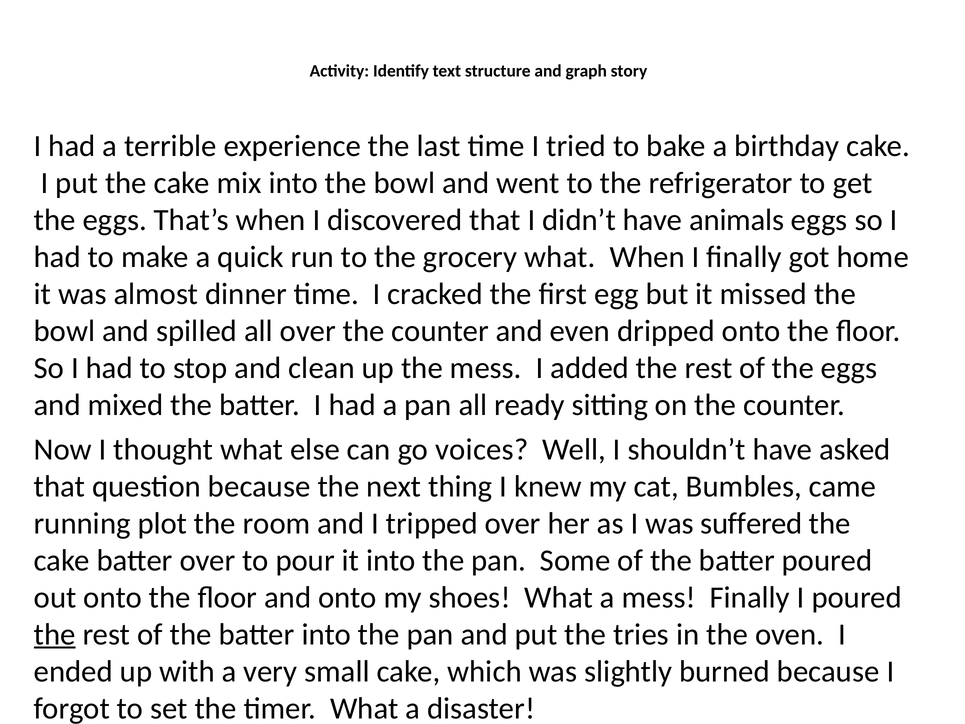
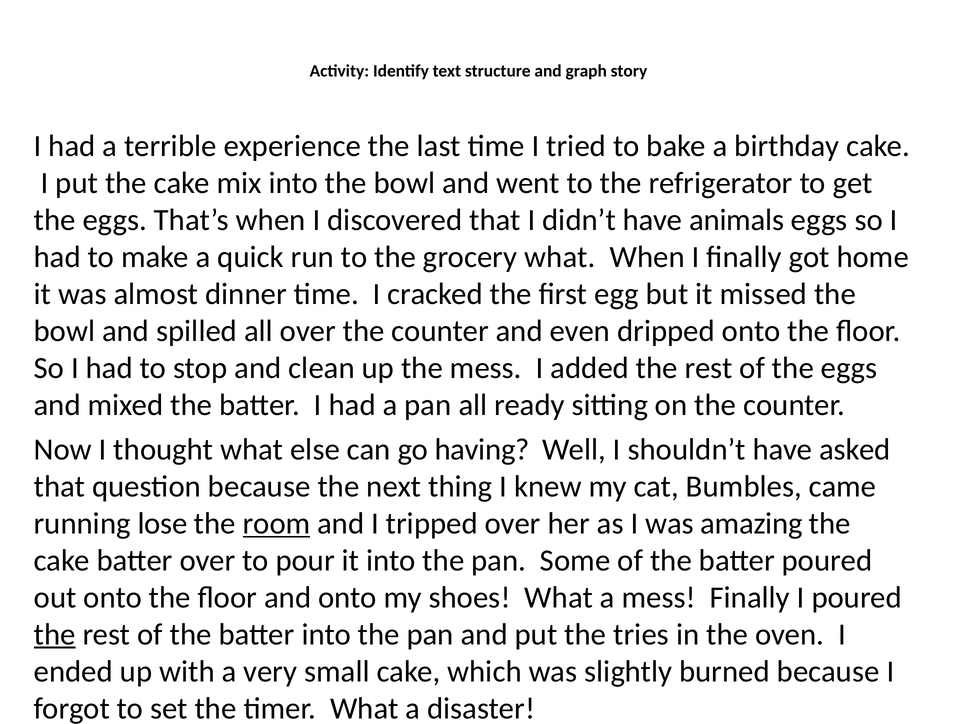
voices: voices -> having
plot: plot -> lose
room underline: none -> present
suffered: suffered -> amazing
